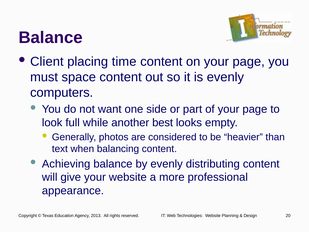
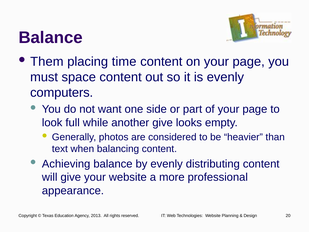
Client: Client -> Them
another best: best -> give
